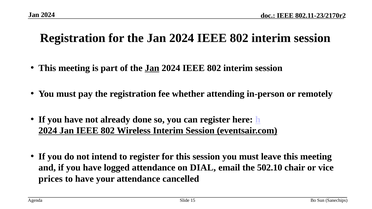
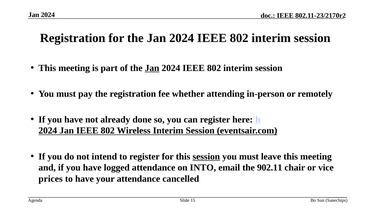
session at (206, 157) underline: none -> present
DIAL: DIAL -> INTO
502.10: 502.10 -> 902.11
